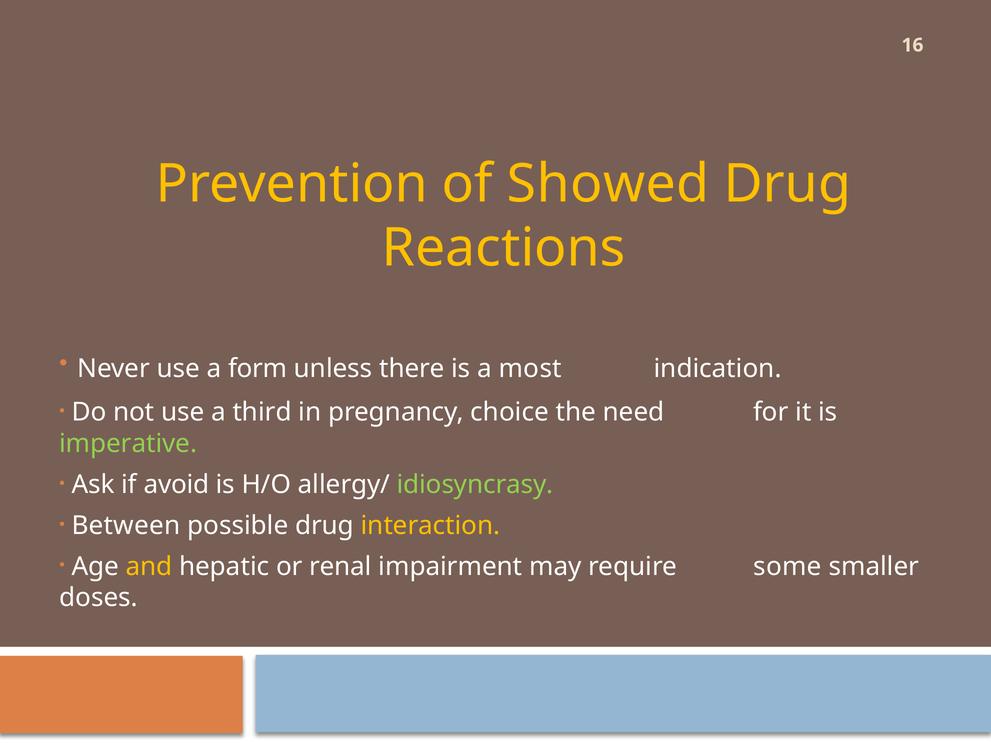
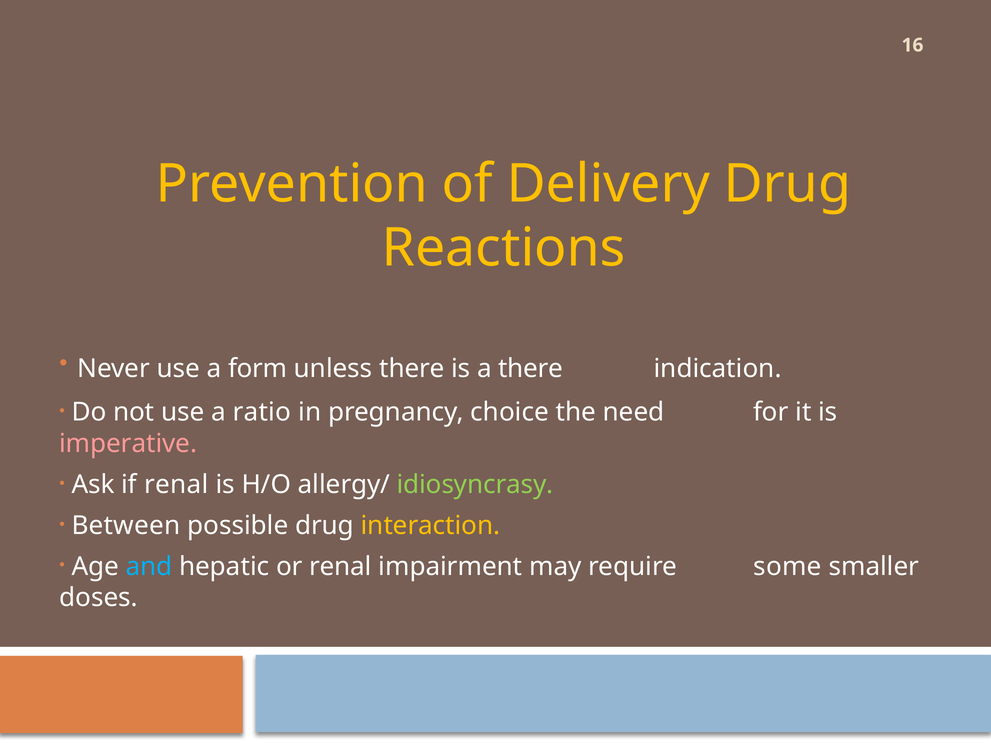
Showed: Showed -> Delivery
a most: most -> there
third: third -> ratio
imperative colour: light green -> pink
if avoid: avoid -> renal
and colour: yellow -> light blue
